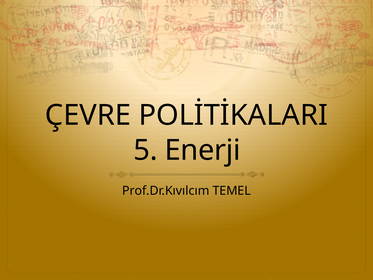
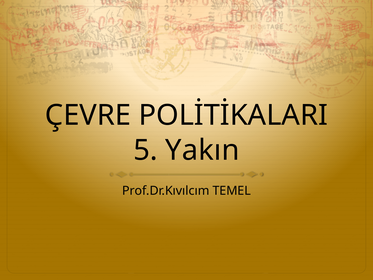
Enerji: Enerji -> Yakın
